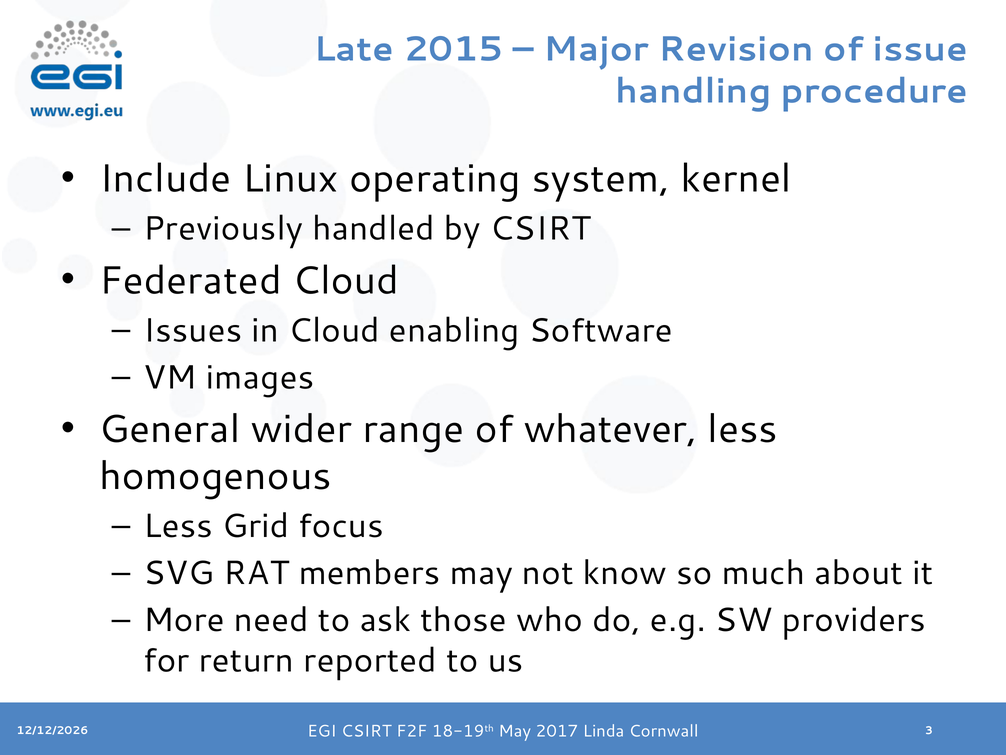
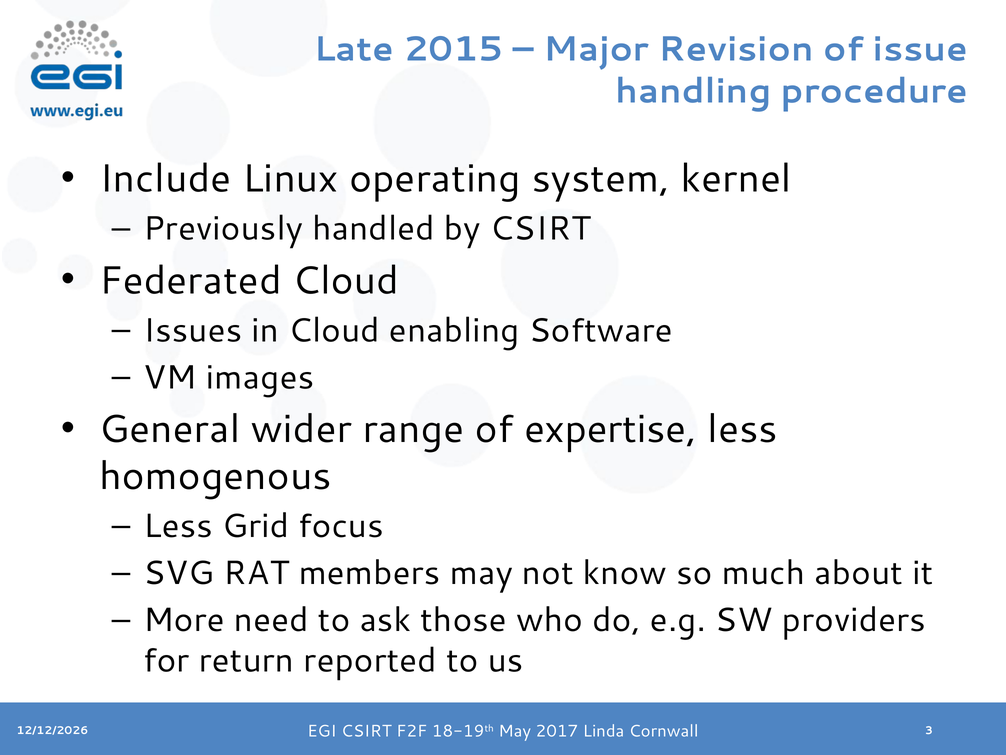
whatever: whatever -> expertise
